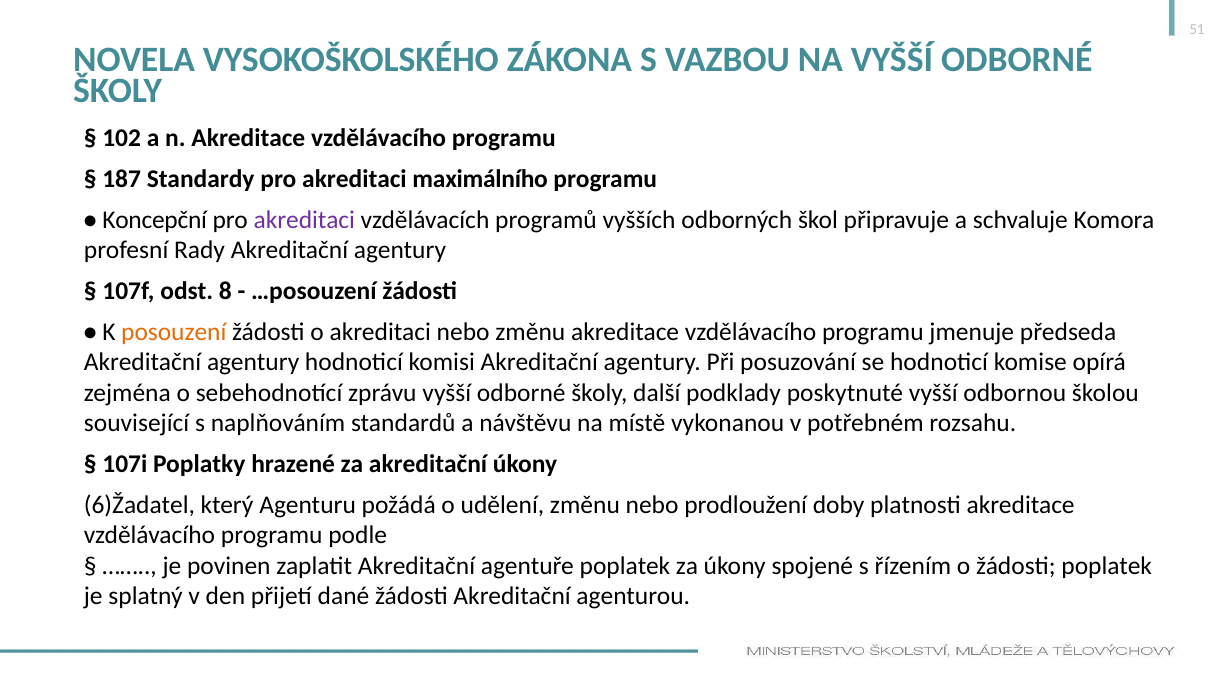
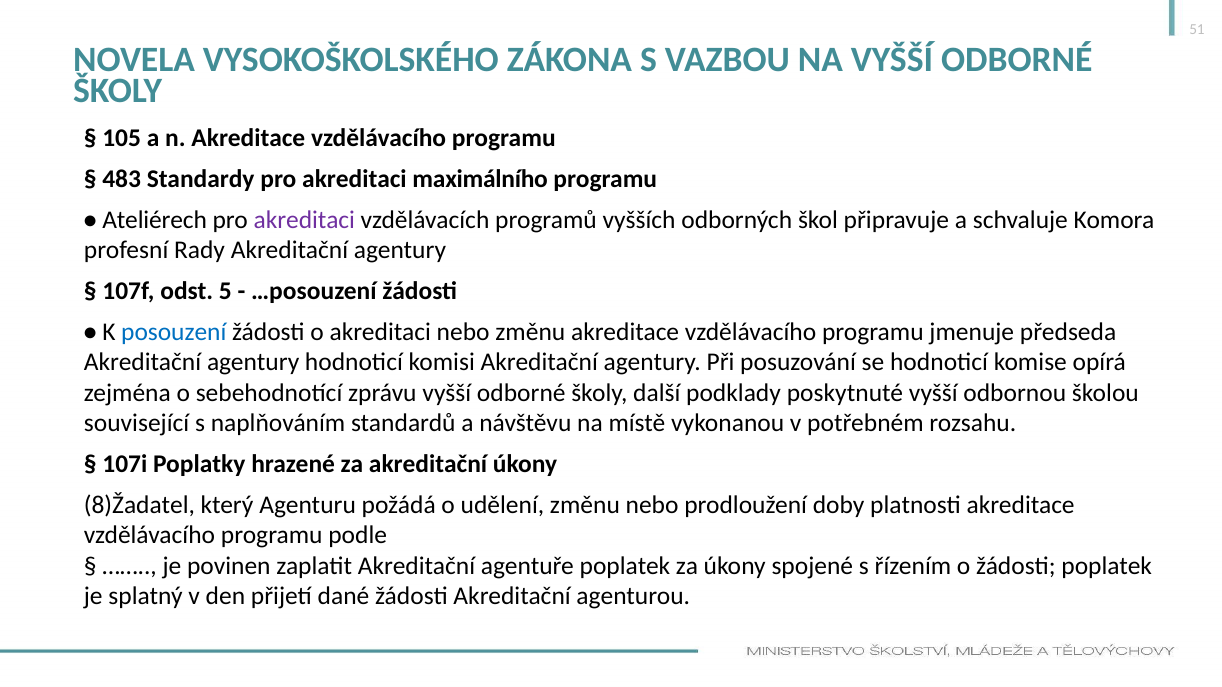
102: 102 -> 105
187: 187 -> 483
Koncepční: Koncepční -> Ateliérech
8: 8 -> 5
posouzení colour: orange -> blue
6)Žadatel: 6)Žadatel -> 8)Žadatel
